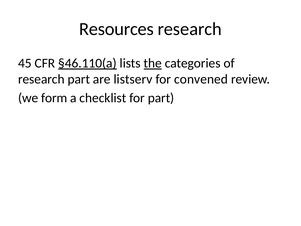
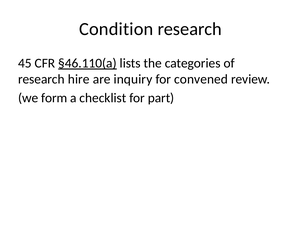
Resources: Resources -> Condition
the underline: present -> none
research part: part -> hire
listserv: listserv -> inquiry
